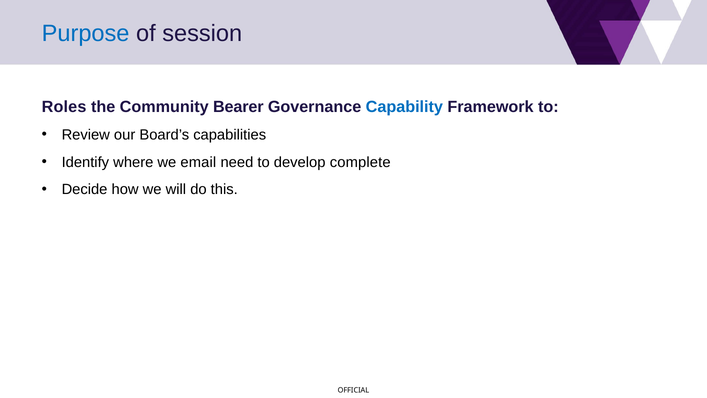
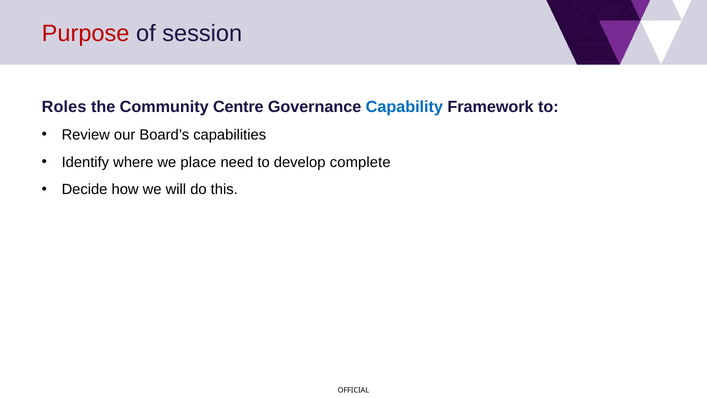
Purpose colour: blue -> red
Bearer: Bearer -> Centre
email: email -> place
